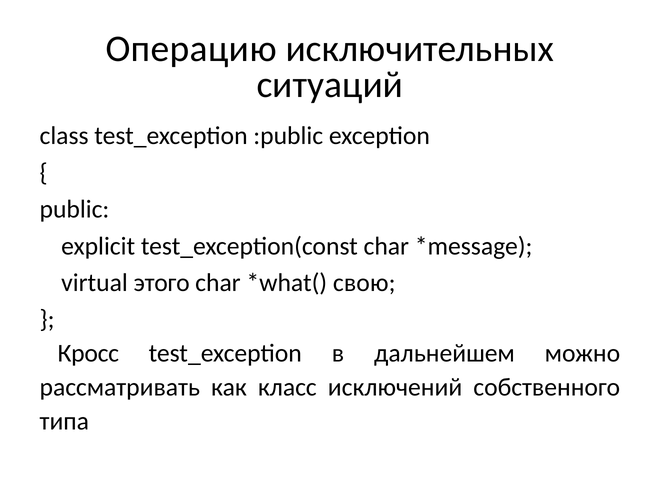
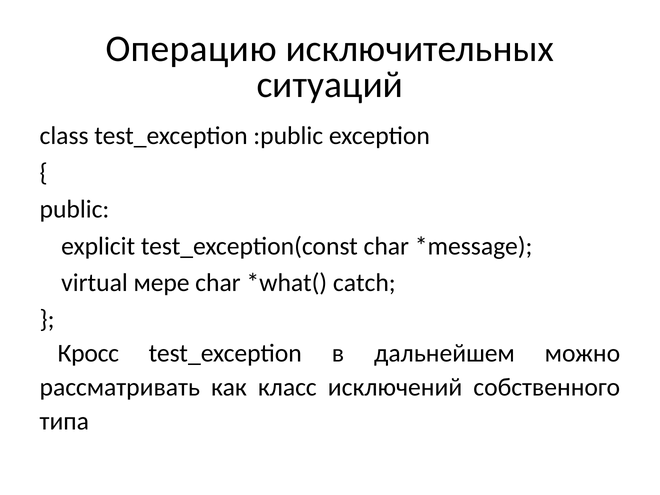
этого: этого -> мере
свою: свою -> catch
